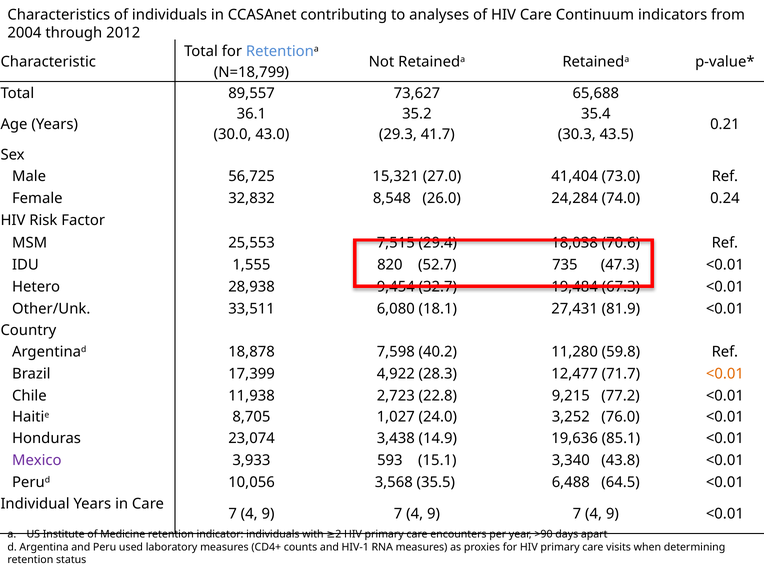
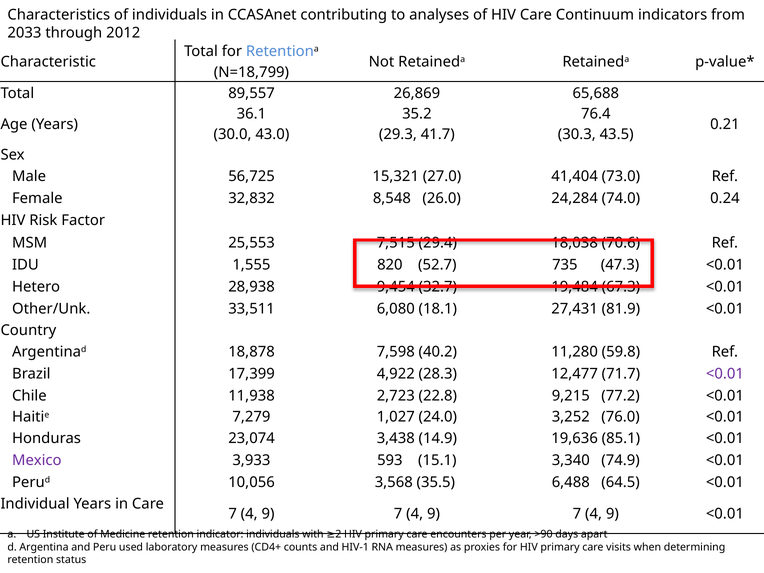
2004: 2004 -> 2033
73,627: 73,627 -> 26,869
35.4: 35.4 -> 76.4
<0.01 at (725, 374) colour: orange -> purple
8,705: 8,705 -> 7,279
43.8: 43.8 -> 74.9
